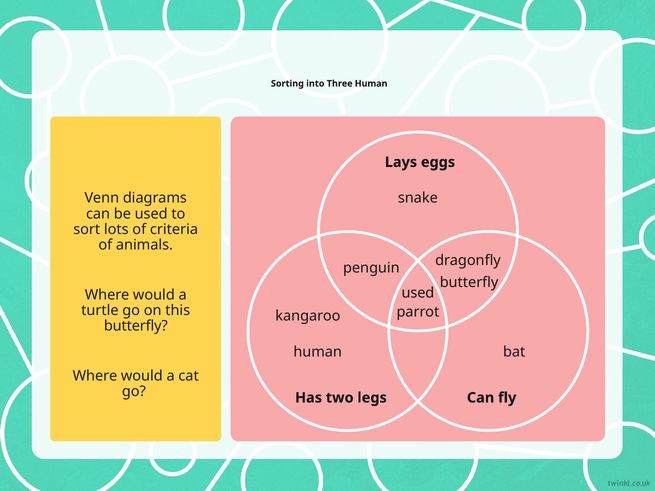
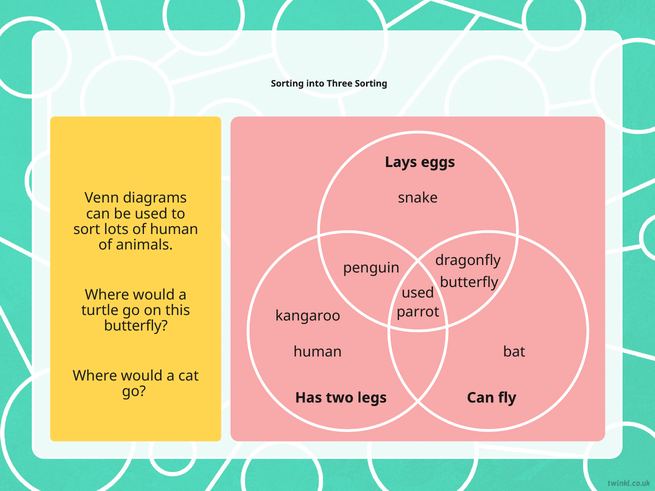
Three Human: Human -> Sorting
of criteria: criteria -> human
